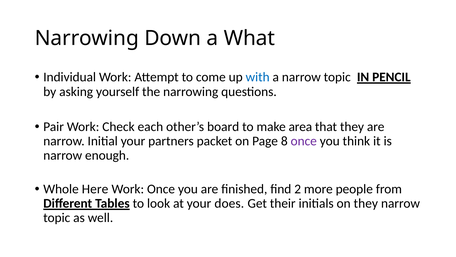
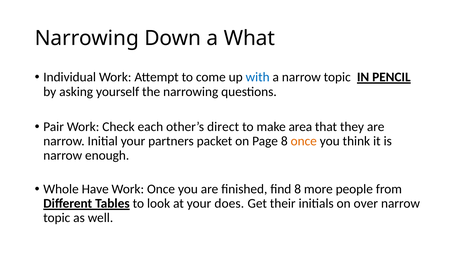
board: board -> direct
once at (304, 141) colour: purple -> orange
Here: Here -> Have
find 2: 2 -> 8
on they: they -> over
